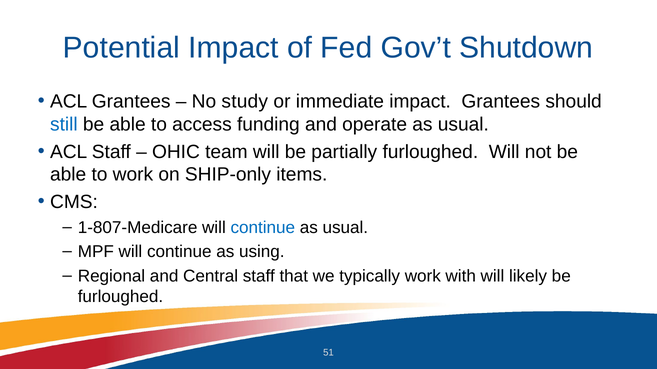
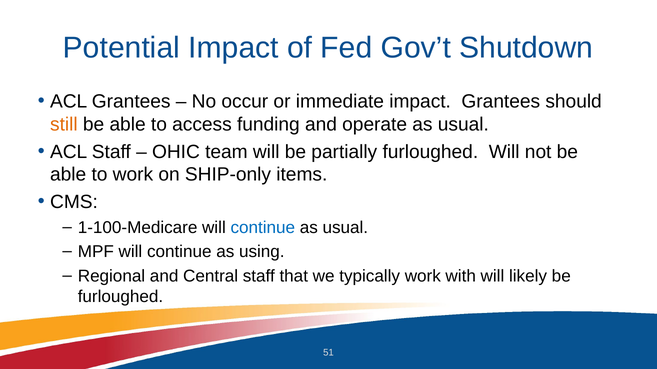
study: study -> occur
still colour: blue -> orange
1-807-Medicare: 1-807-Medicare -> 1-100-Medicare
